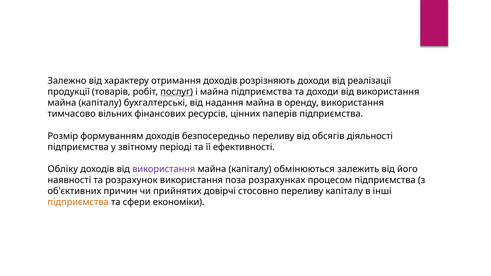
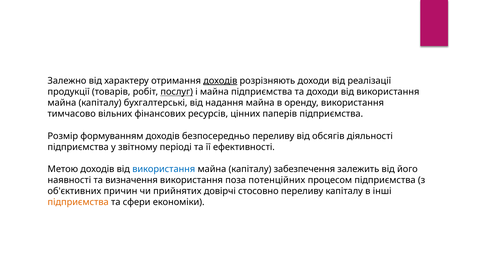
доходів at (220, 81) underline: none -> present
Обліку: Обліку -> Метою
використання at (164, 169) colour: purple -> blue
обмінюються: обмінюються -> забезпечення
розрахунок: розрахунок -> визначення
розрахунках: розрахунках -> потенційних
